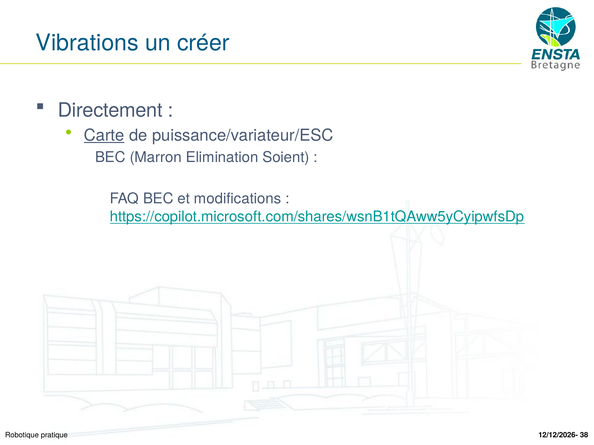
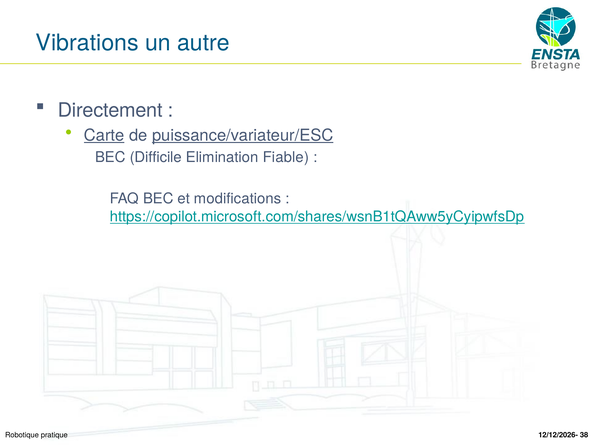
créer: créer -> autre
puissance/variateur/ESC underline: none -> present
Marron: Marron -> Difficile
Soient: Soient -> Fiable
